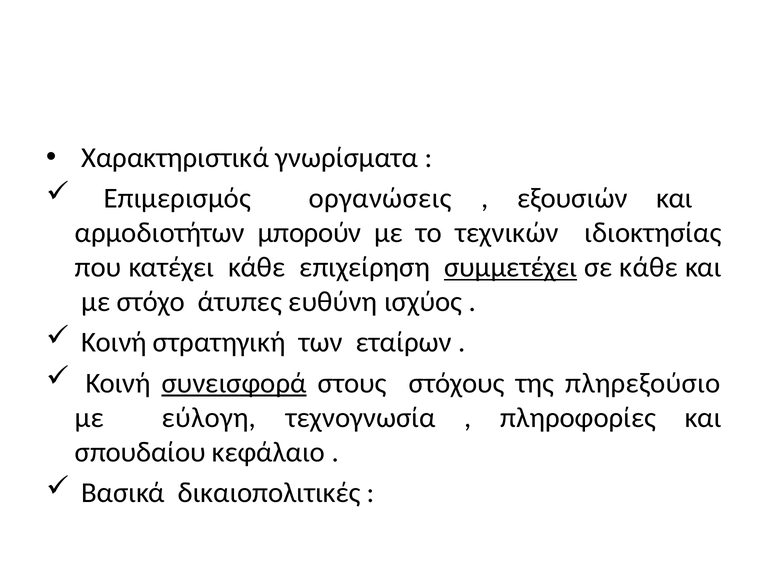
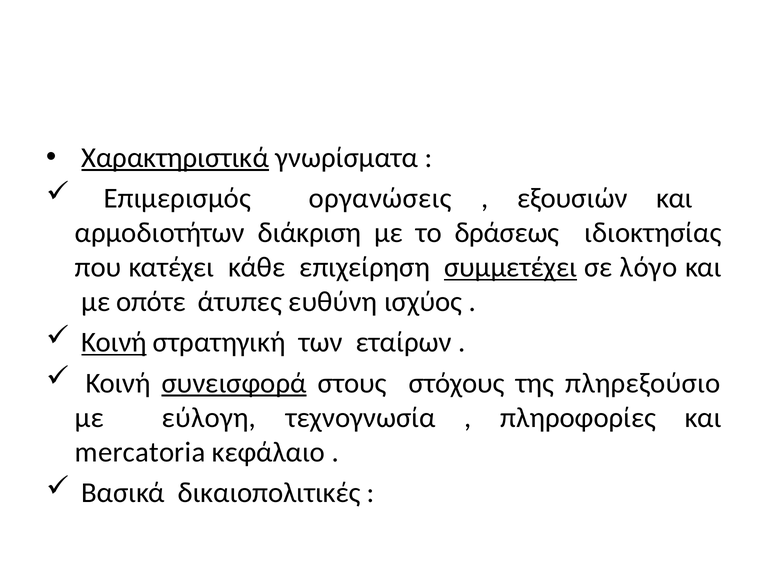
Χαρακτηριστικά underline: none -> present
μπορούν: μπορούν -> διάκριση
τεχνικών: τεχνικών -> δράσεως
σε κάθε: κάθε -> λόγο
στόχο: στόχο -> οπότε
Κοινή at (114, 342) underline: none -> present
σπουδαίου: σπουδαίου -> mercatoria
